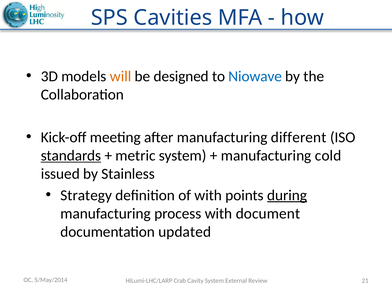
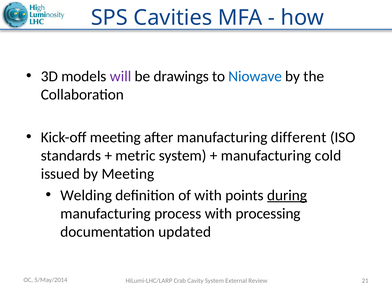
will colour: orange -> purple
designed: designed -> drawings
standards underline: present -> none
by Stainless: Stainless -> Meeting
Strategy: Strategy -> Welding
document: document -> processing
